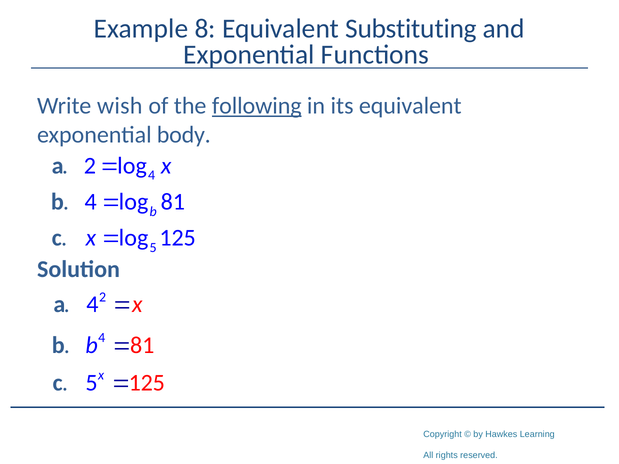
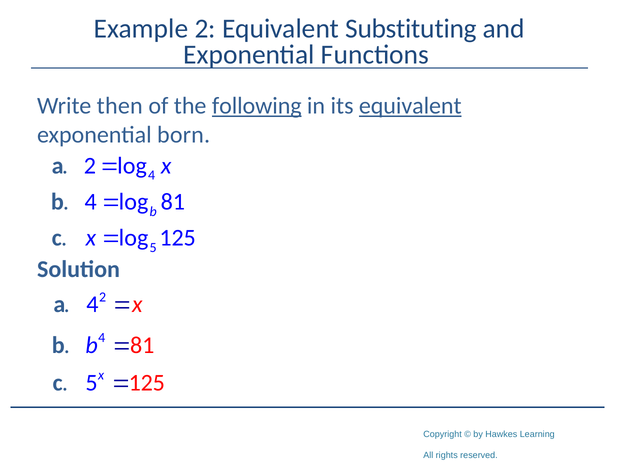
Example 8: 8 -> 2
wish: wish -> then
equivalent at (410, 106) underline: none -> present
body: body -> born
